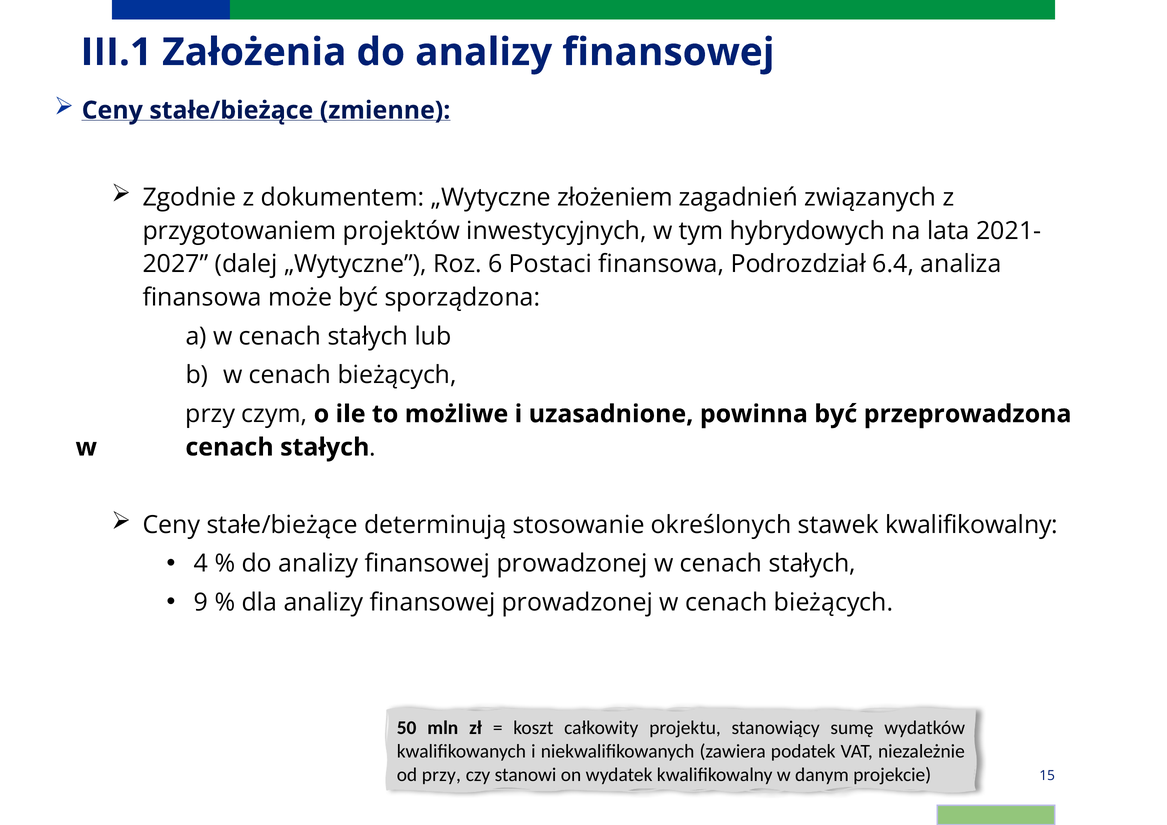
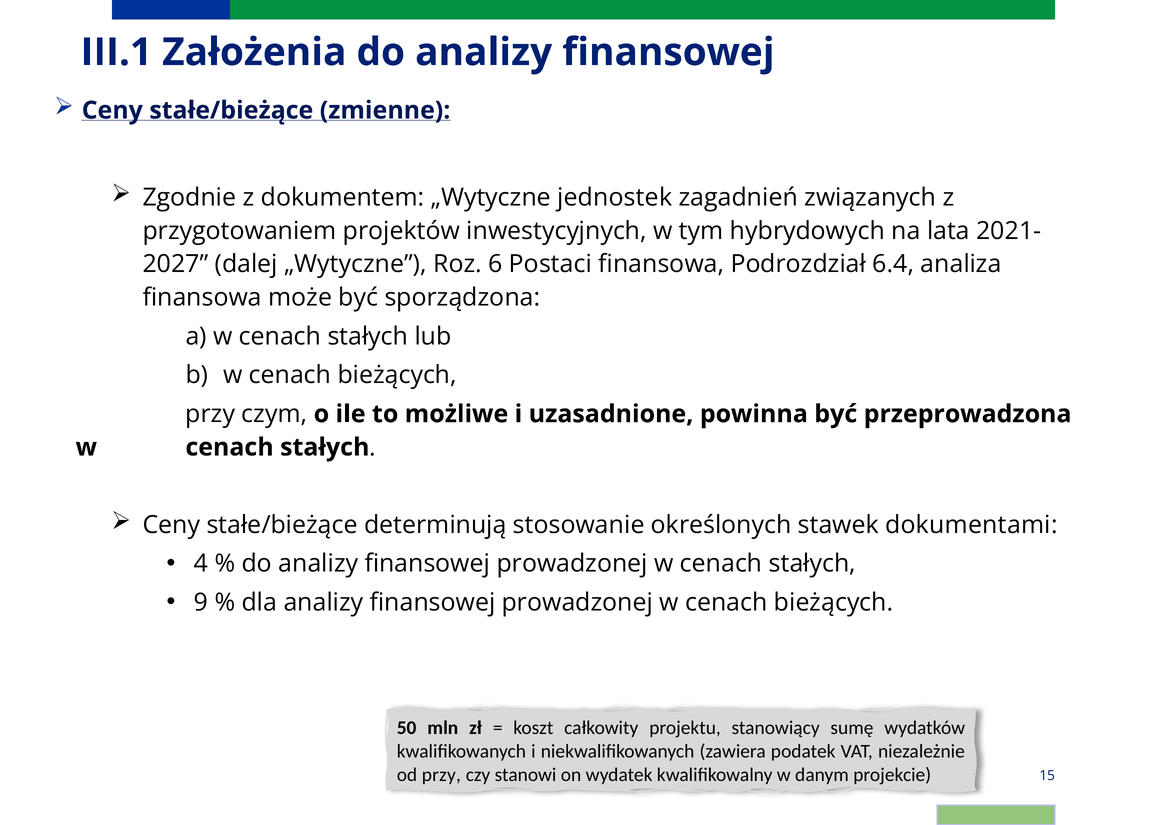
złożeniem: złożeniem -> jednostek
stawek kwalifikowalny: kwalifikowalny -> dokumentami
